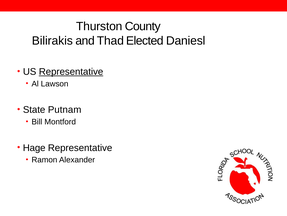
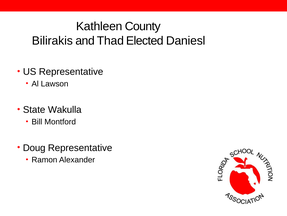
Thurston: Thurston -> Kathleen
Representative at (71, 71) underline: present -> none
Putnam: Putnam -> Wakulla
Hage: Hage -> Doug
